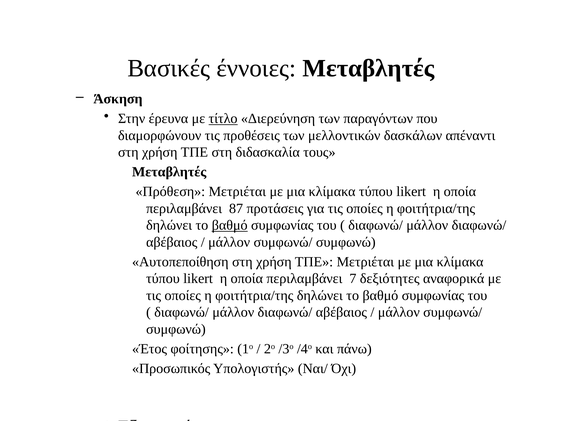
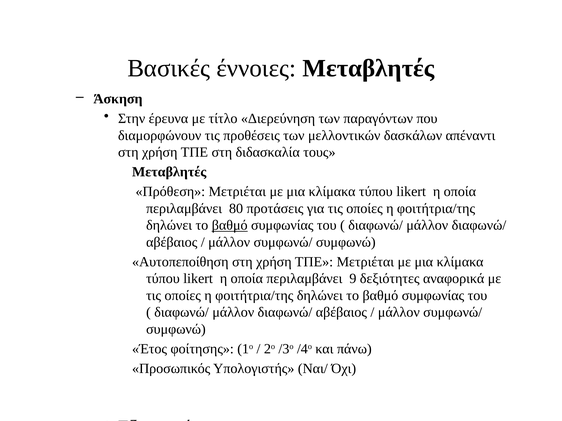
τίτλο underline: present -> none
87: 87 -> 80
7: 7 -> 9
